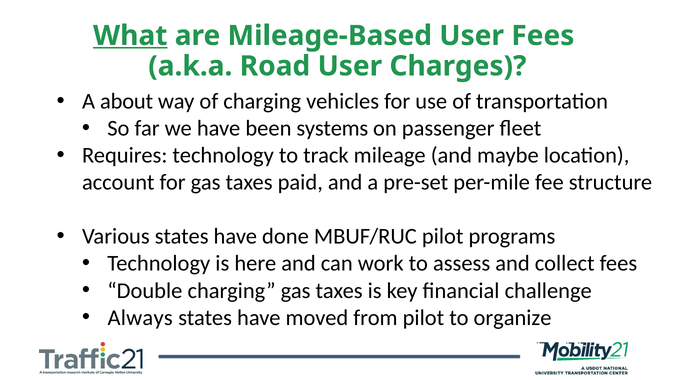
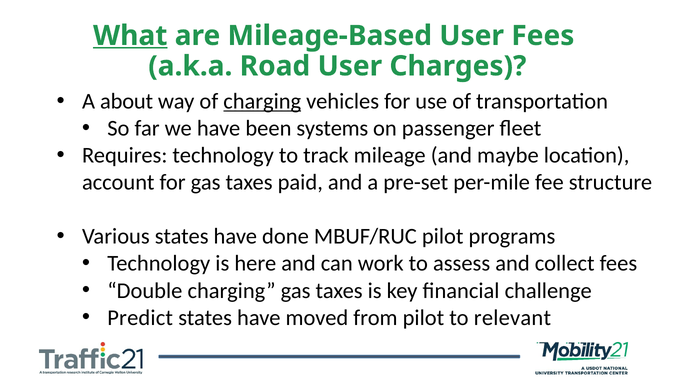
charging at (262, 101) underline: none -> present
Always: Always -> Predict
organize: organize -> relevant
